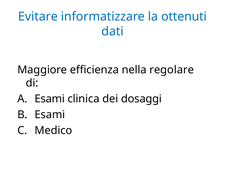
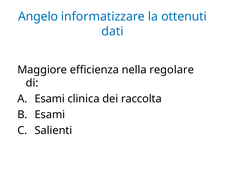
Evitare: Evitare -> Angelo
dosaggi: dosaggi -> raccolta
Medico: Medico -> Salienti
